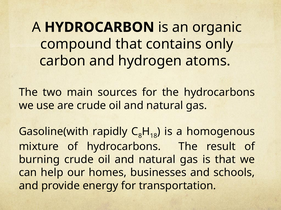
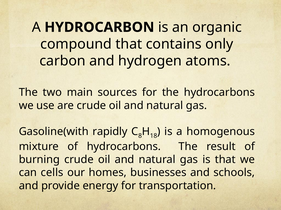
help: help -> cells
